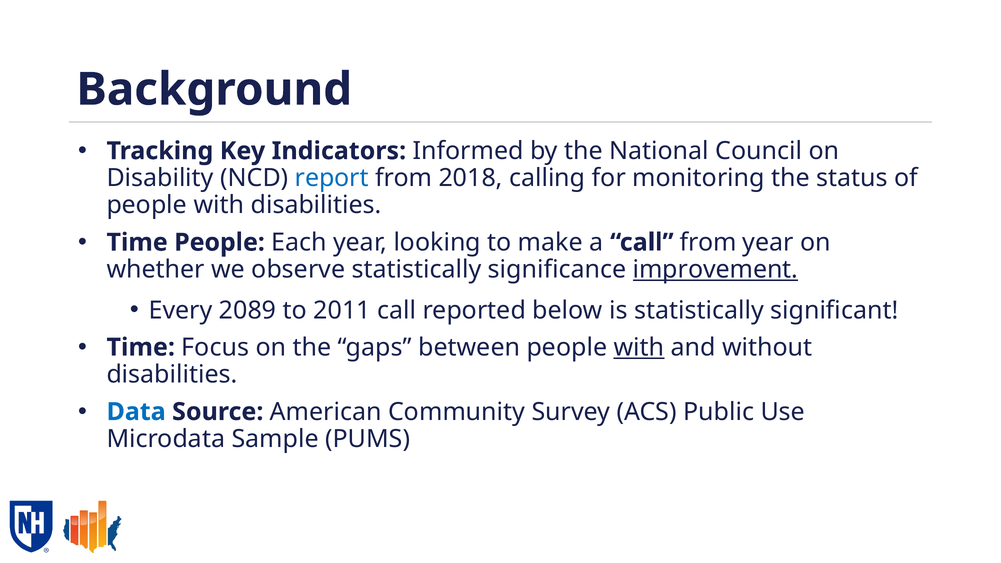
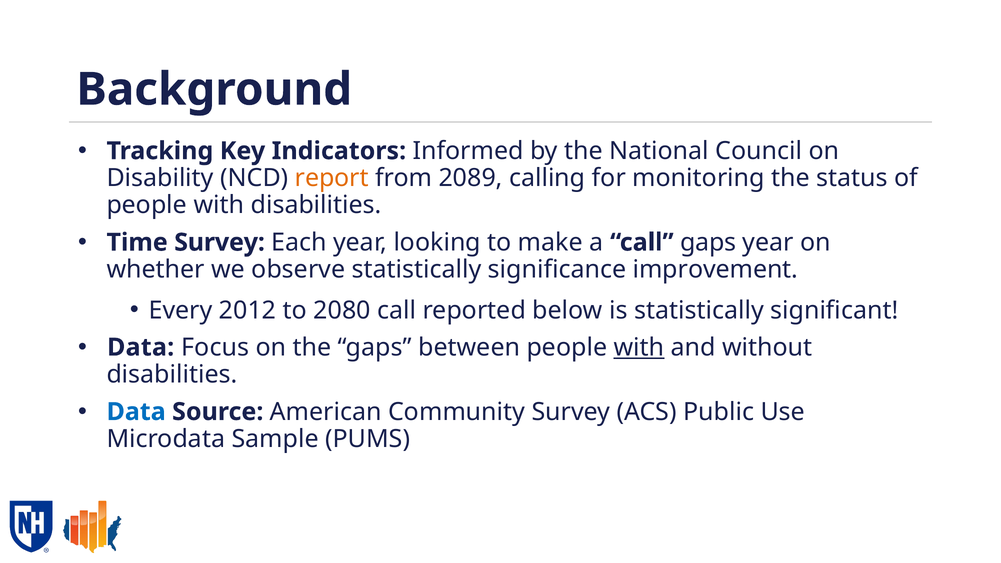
report colour: blue -> orange
2018: 2018 -> 2089
Time People: People -> Survey
call from: from -> gaps
improvement underline: present -> none
2089: 2089 -> 2012
2011: 2011 -> 2080
Time at (141, 347): Time -> Data
